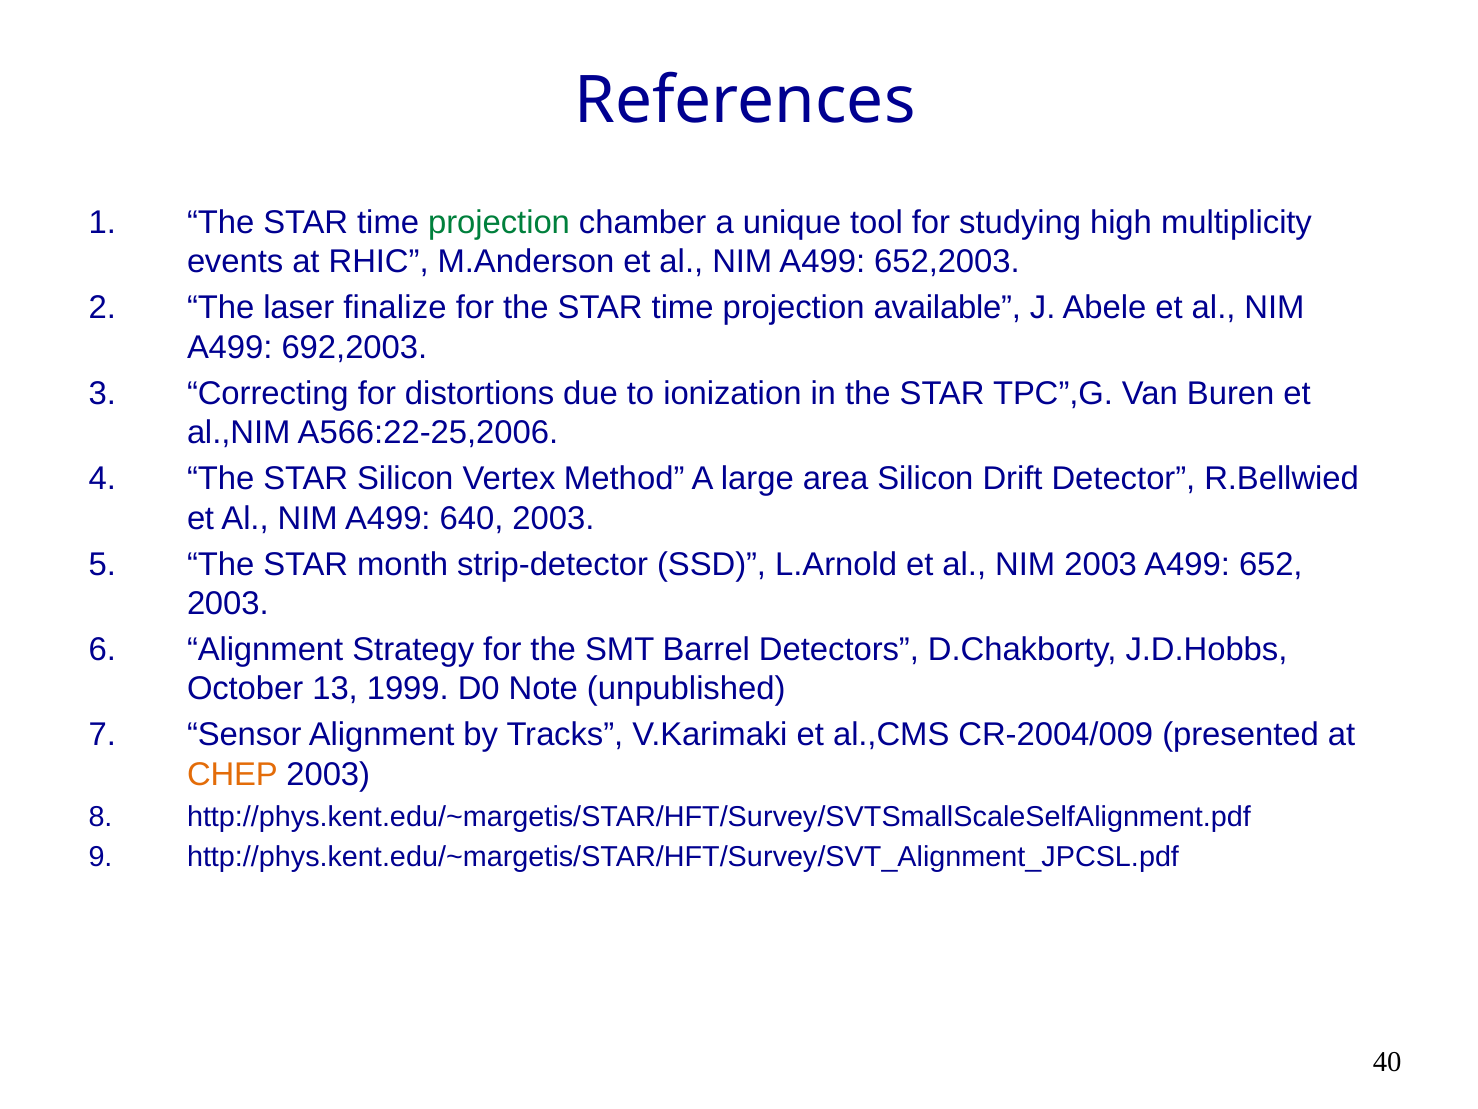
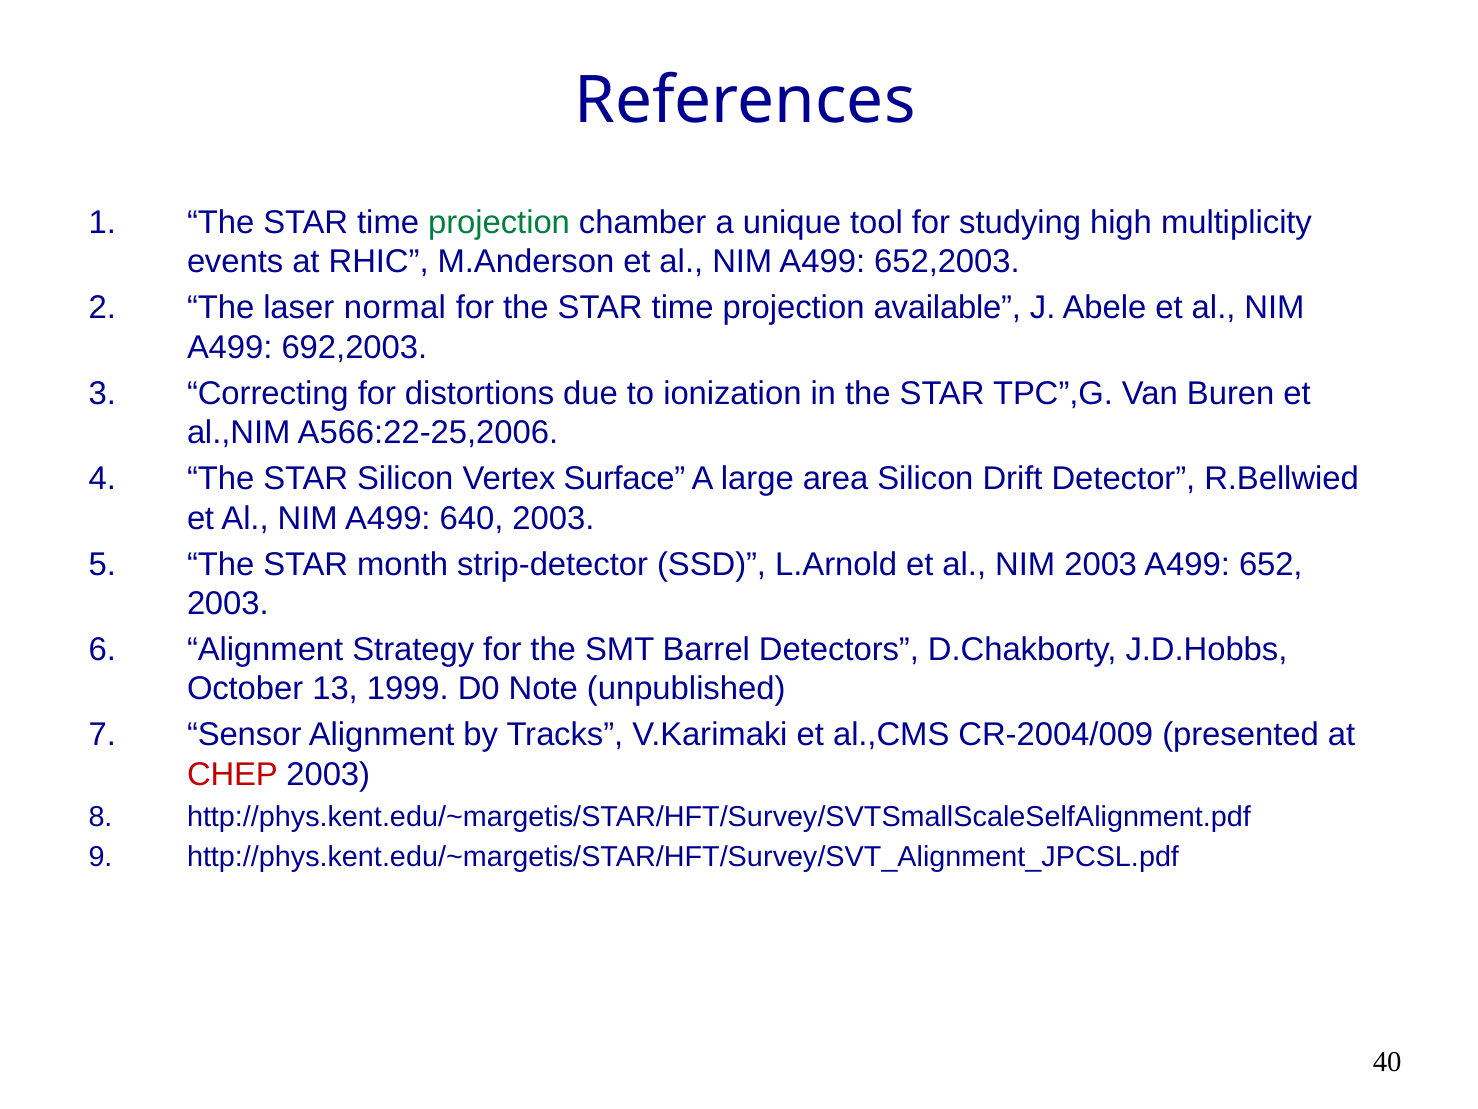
finalize: finalize -> normal
Method: Method -> Surface
CHEP colour: orange -> red
